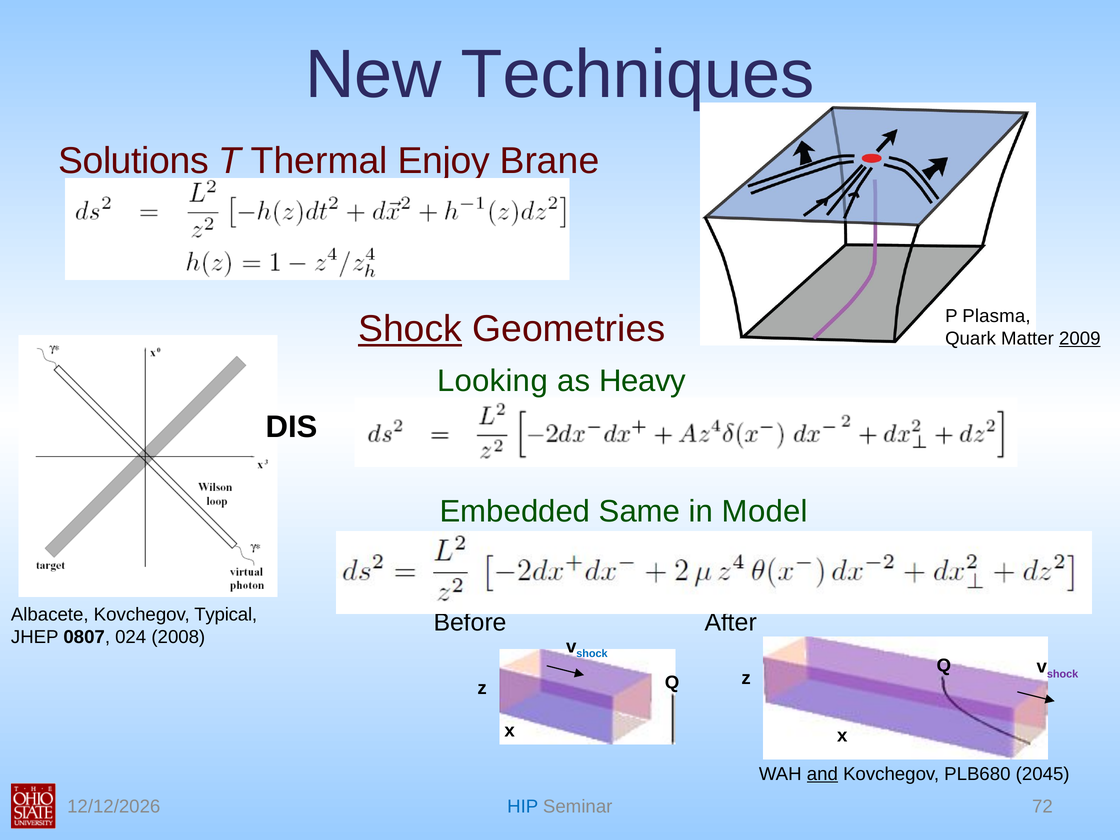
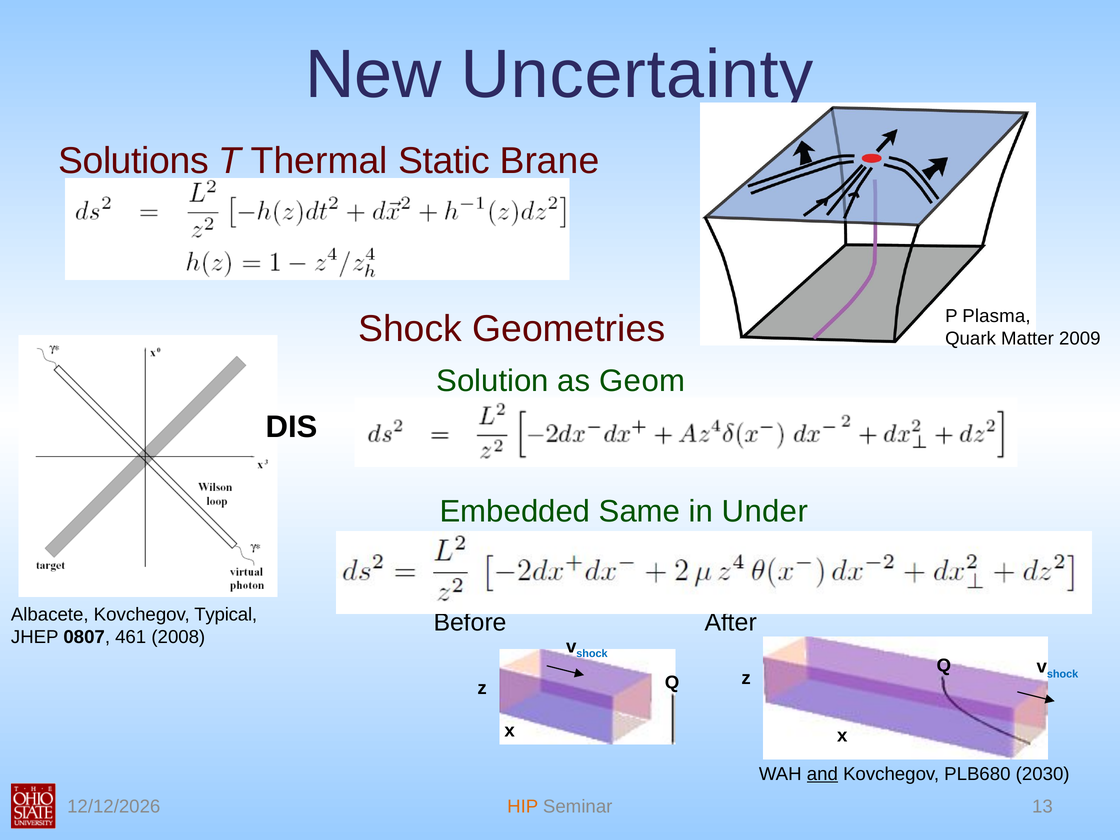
Techniques: Techniques -> Uncertainty
Enjoy: Enjoy -> Static
Shock at (410, 329) underline: present -> none
2009 underline: present -> none
Looking: Looking -> Solution
Heavy: Heavy -> Geom
Model: Model -> Under
024: 024 -> 461
shock at (1063, 674) colour: purple -> blue
2045: 2045 -> 2030
HIP colour: blue -> orange
72: 72 -> 13
